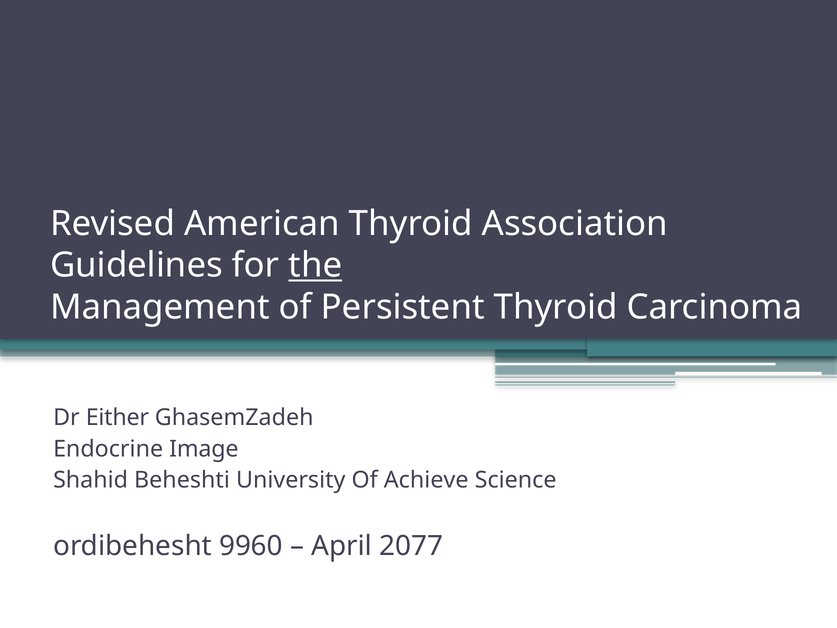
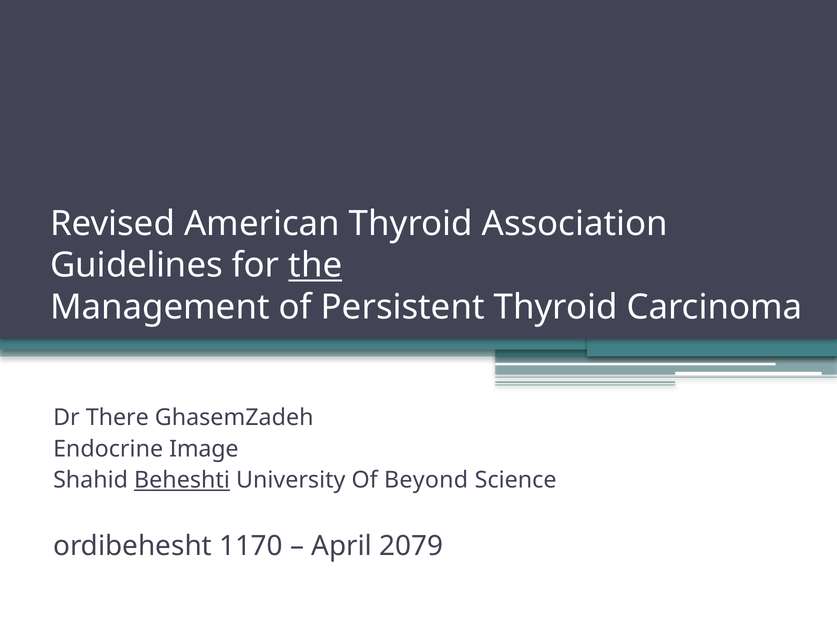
Either: Either -> There
Beheshti underline: none -> present
Achieve: Achieve -> Beyond
9960: 9960 -> 1170
2077: 2077 -> 2079
